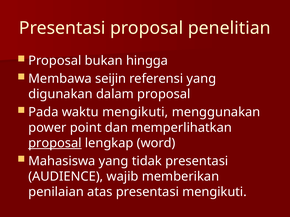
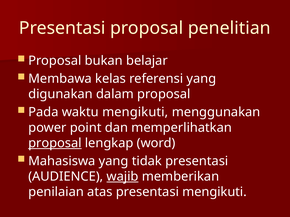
hingga: hingga -> belajar
seijin: seijin -> kelas
wajib underline: none -> present
